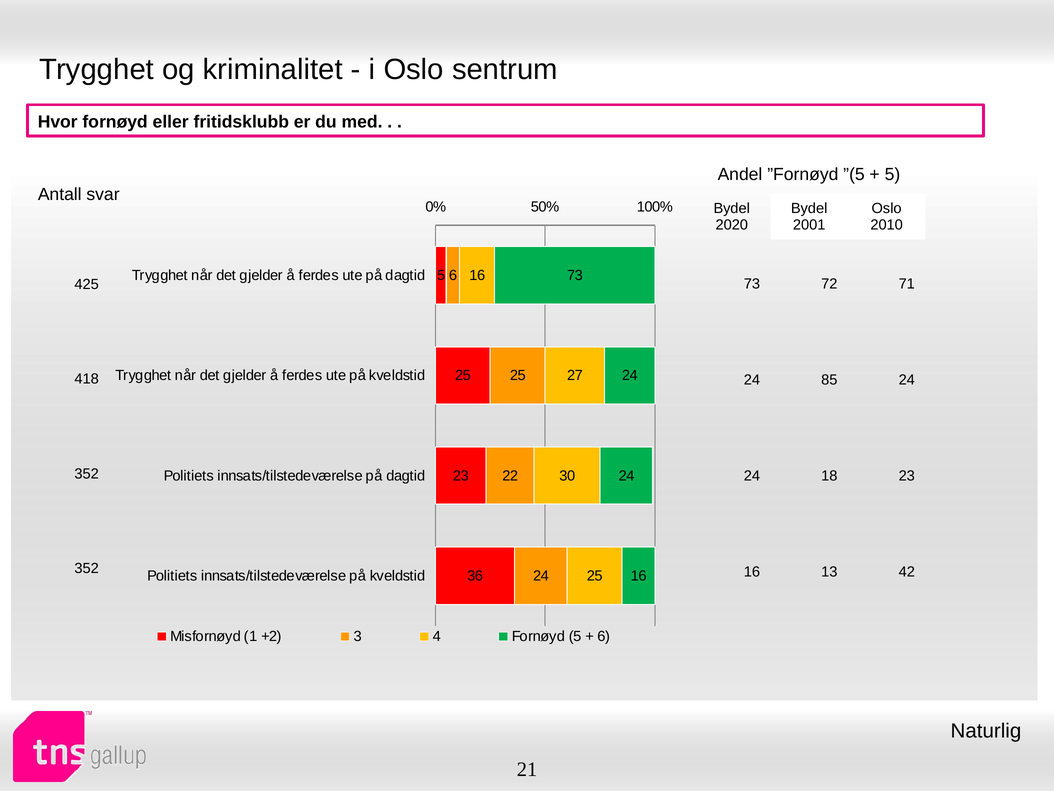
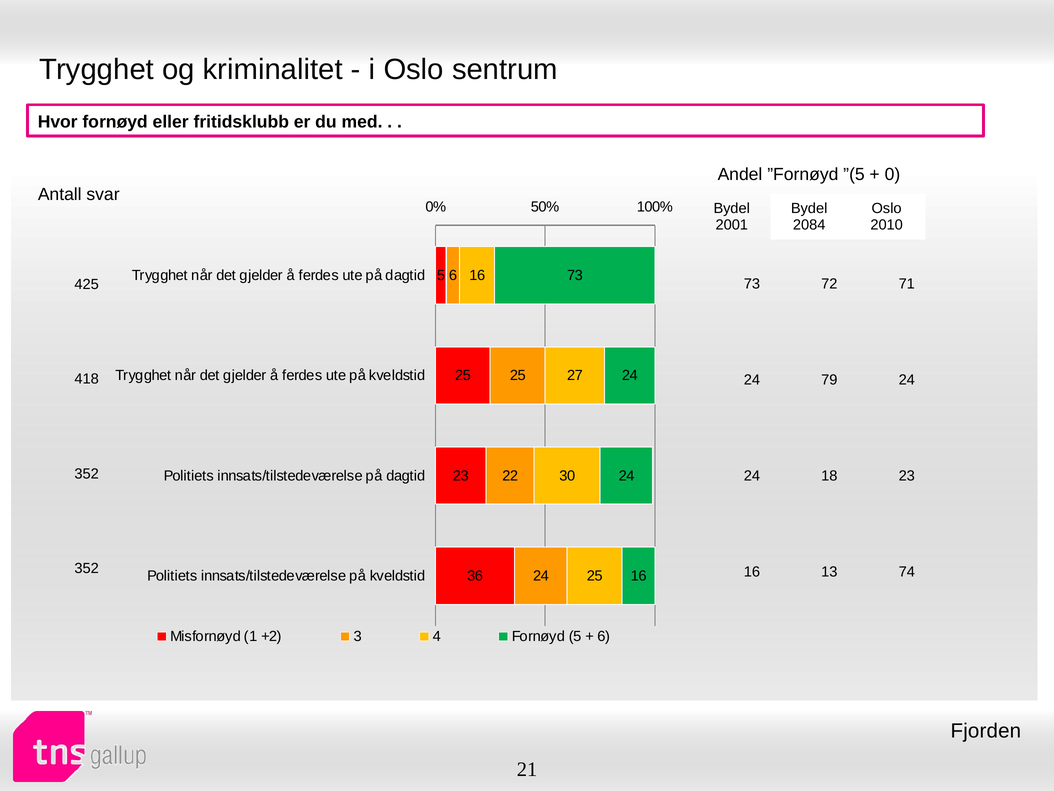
5 at (893, 174): 5 -> 0
2020: 2020 -> 2001
2001: 2001 -> 2084
85: 85 -> 79
42: 42 -> 74
Naturlig: Naturlig -> Fjorden
